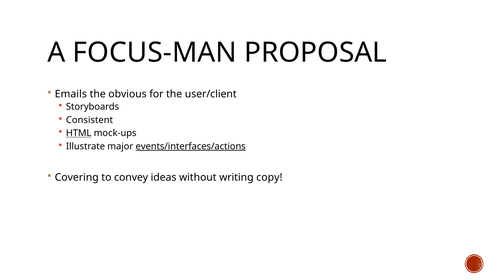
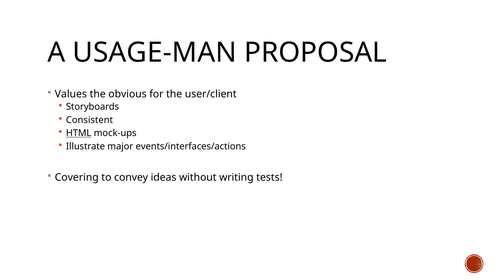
FOCUS-MAN: FOCUS-MAN -> USAGE-MAN
Emails: Emails -> Values
events/interfaces/actions underline: present -> none
copy: copy -> tests
